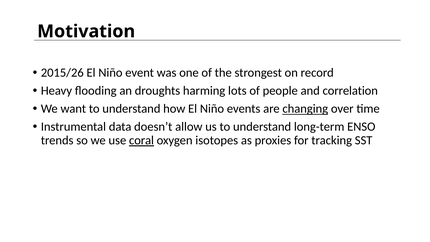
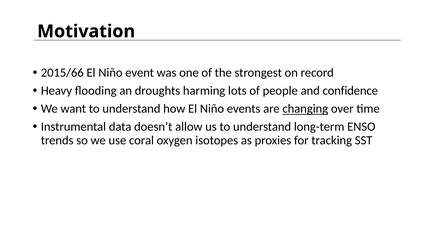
2015/26: 2015/26 -> 2015/66
correlation: correlation -> confidence
coral underline: present -> none
